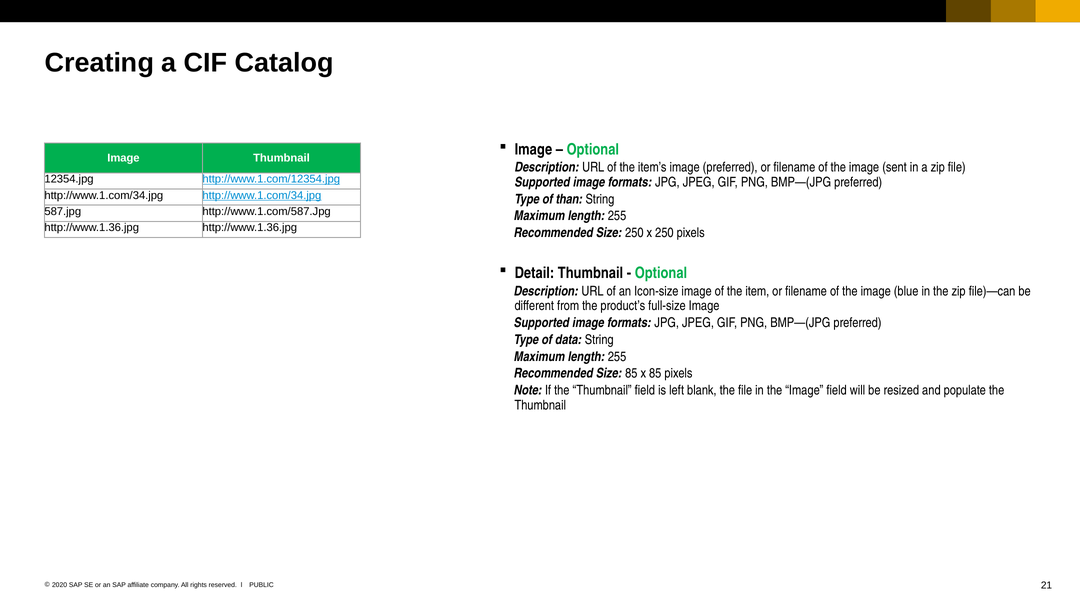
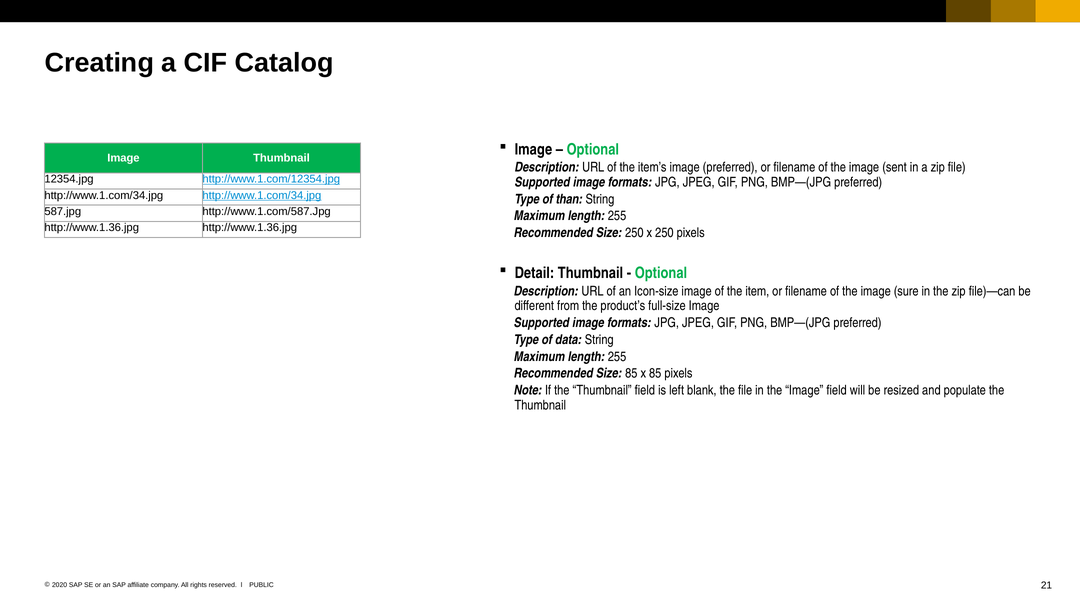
blue: blue -> sure
